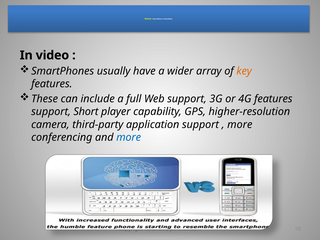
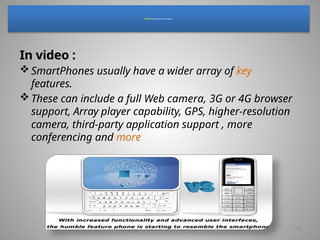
Web support: support -> camera
4G features: features -> browser
support Short: Short -> Array
more at (129, 137) colour: blue -> orange
